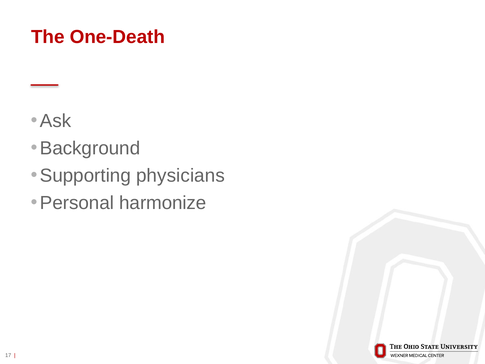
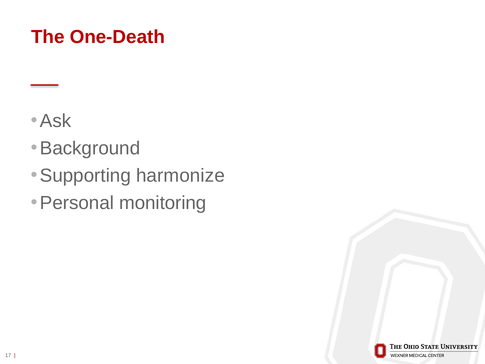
physicians: physicians -> harmonize
harmonize: harmonize -> monitoring
